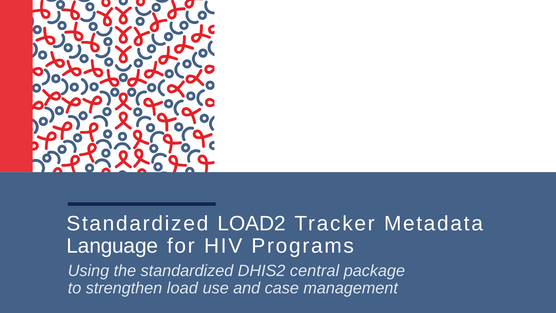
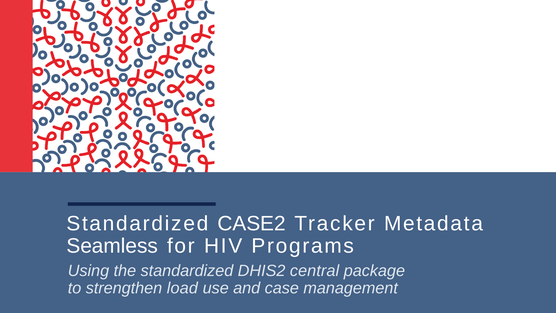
LOAD2: LOAD2 -> CASE2
Language: Language -> Seamless
